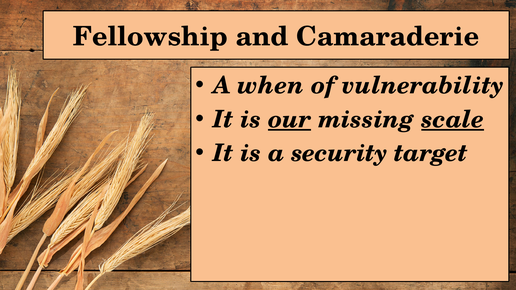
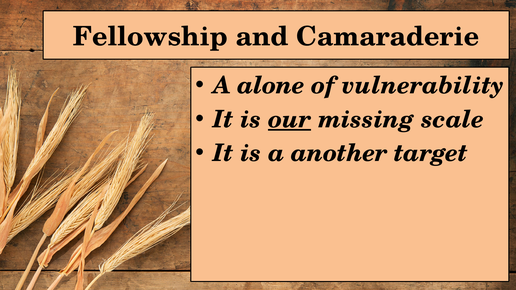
when: when -> alone
scale underline: present -> none
security: security -> another
